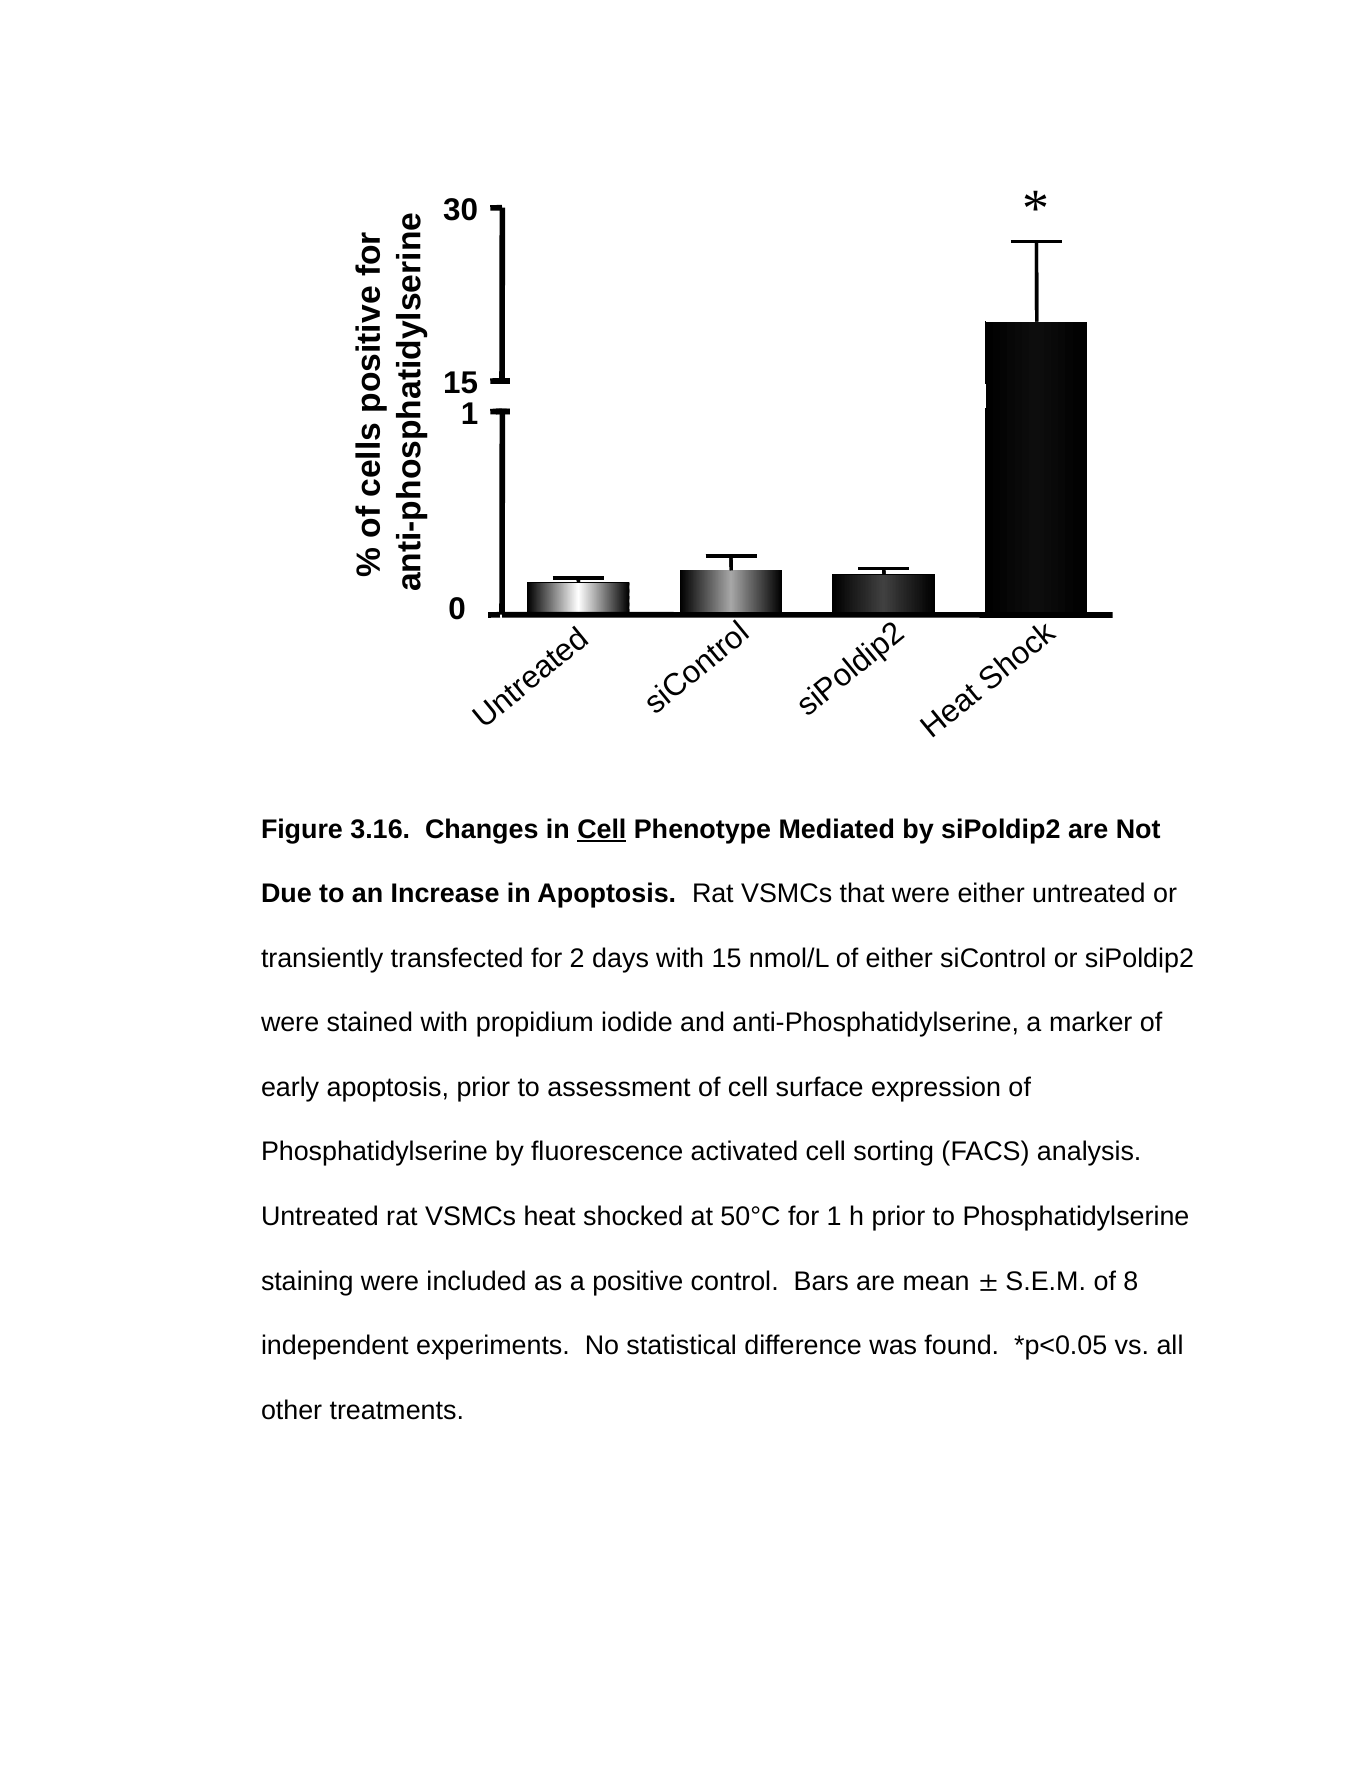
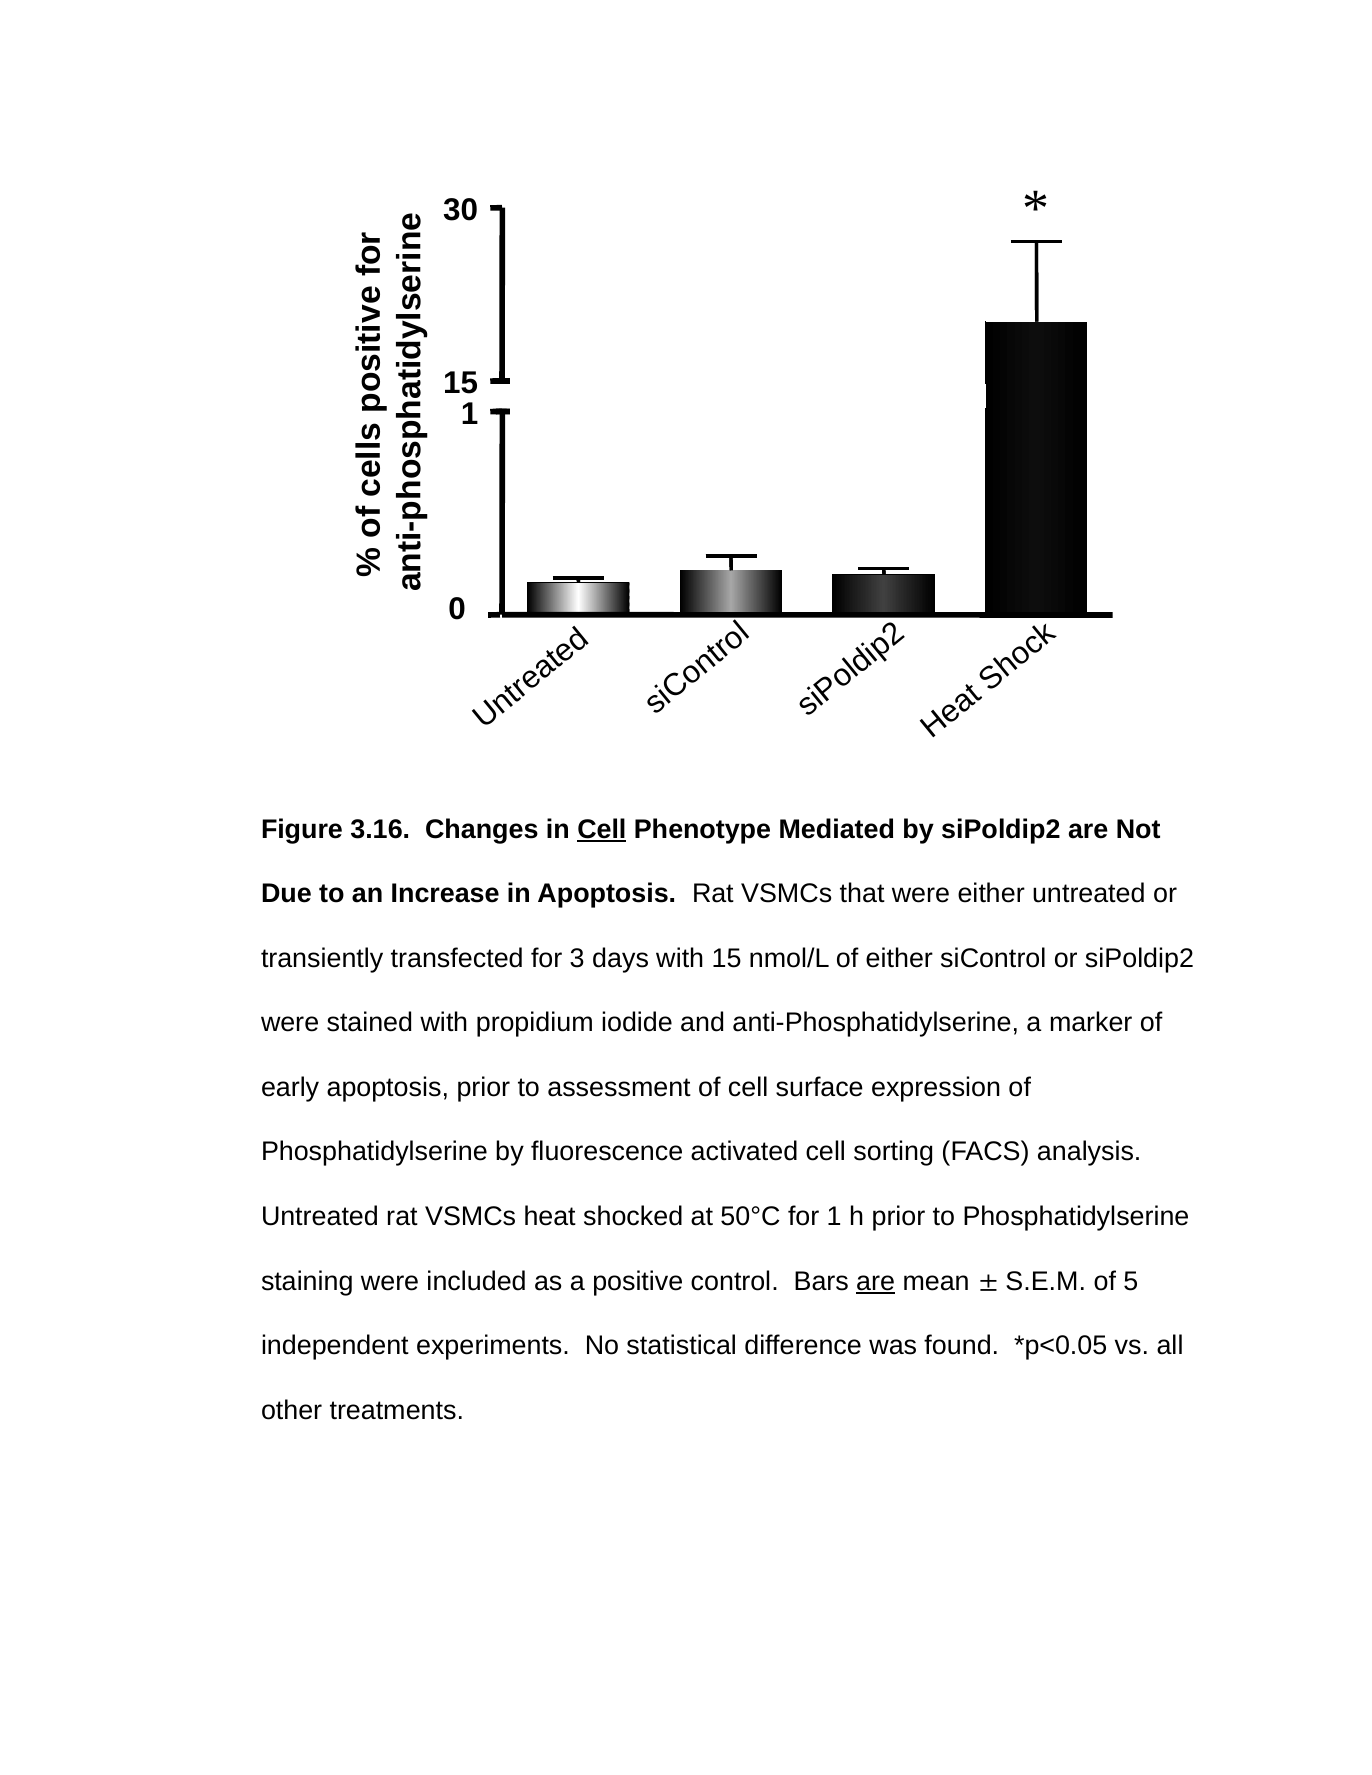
for 2: 2 -> 3
are at (876, 1282) underline: none -> present
8: 8 -> 5
